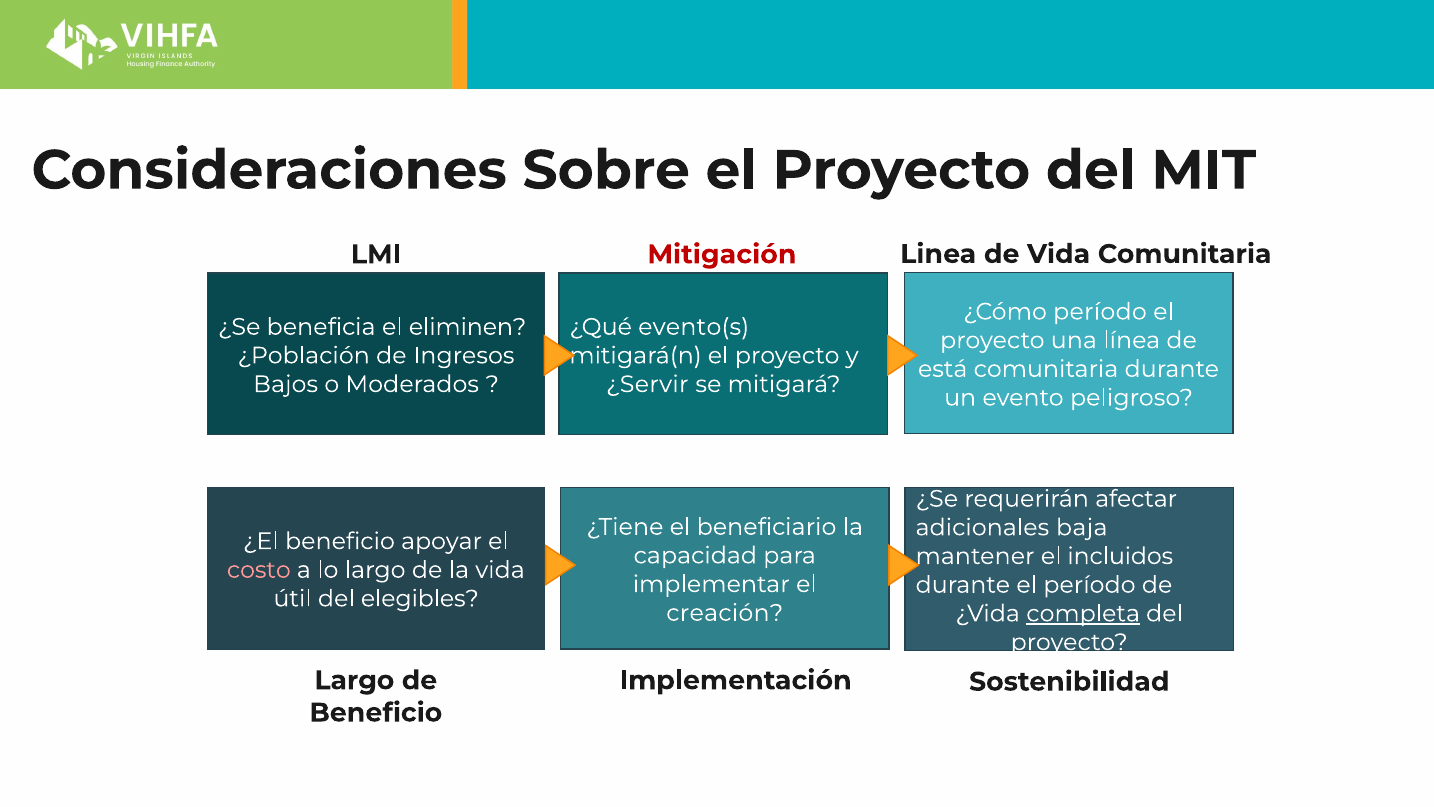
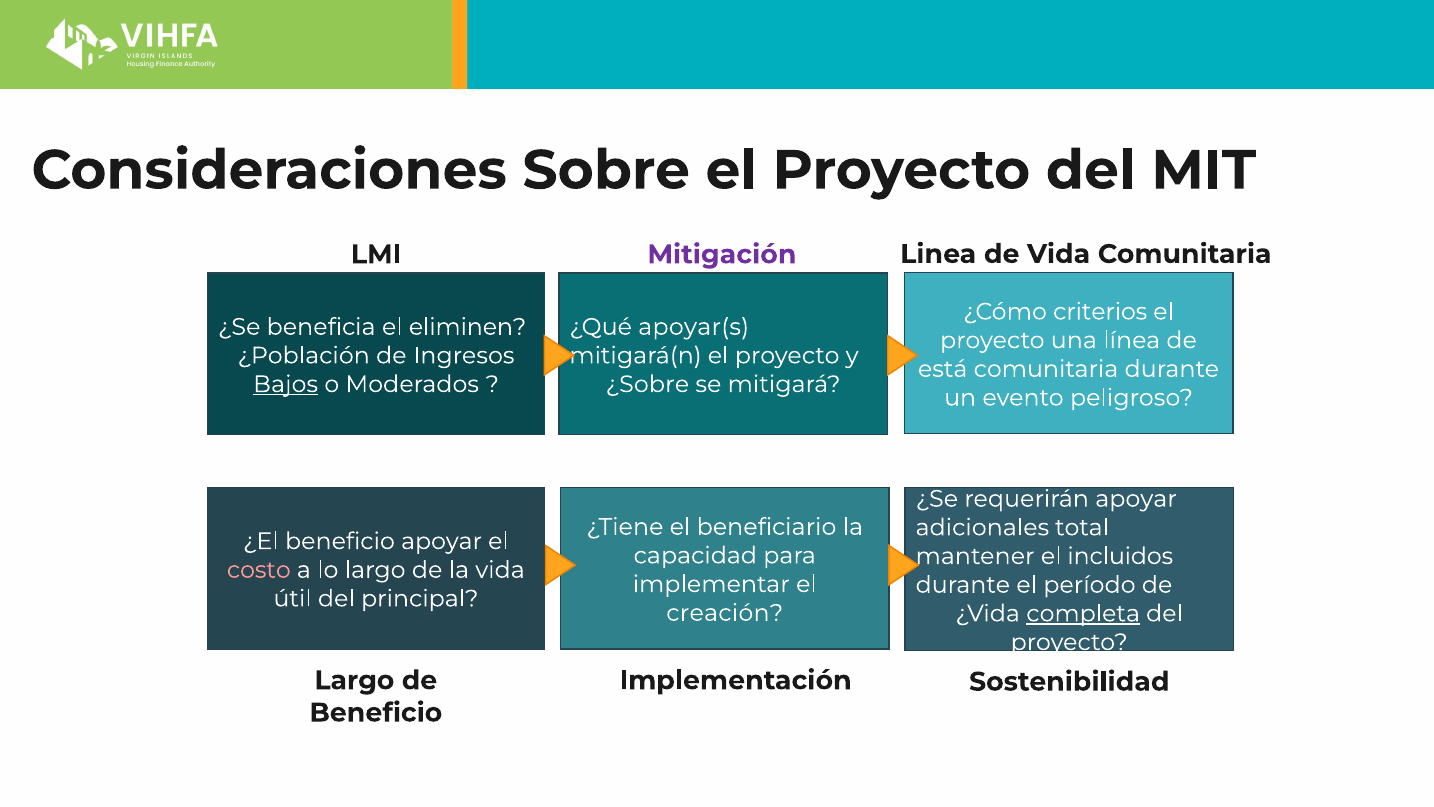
Mitigación colour: red -> purple
¿Cómo período: período -> criterios
evento(s: evento(s -> apoyar(s
Bajos underline: none -> present
¿Servir: ¿Servir -> ¿Sobre
requerirán afectar: afectar -> apoyar
baja: baja -> total
elegibles: elegibles -> principal
